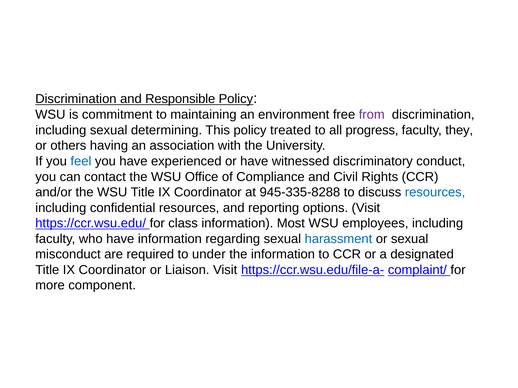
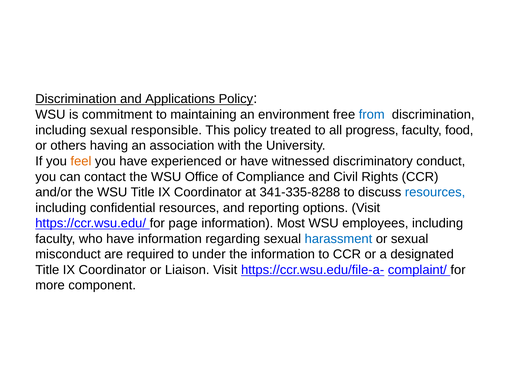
Responsible: Responsible -> Applications
from colour: purple -> blue
determining: determining -> responsible
they: they -> food
feel colour: blue -> orange
945-335-8288: 945-335-8288 -> 341-335-8288
class: class -> page
